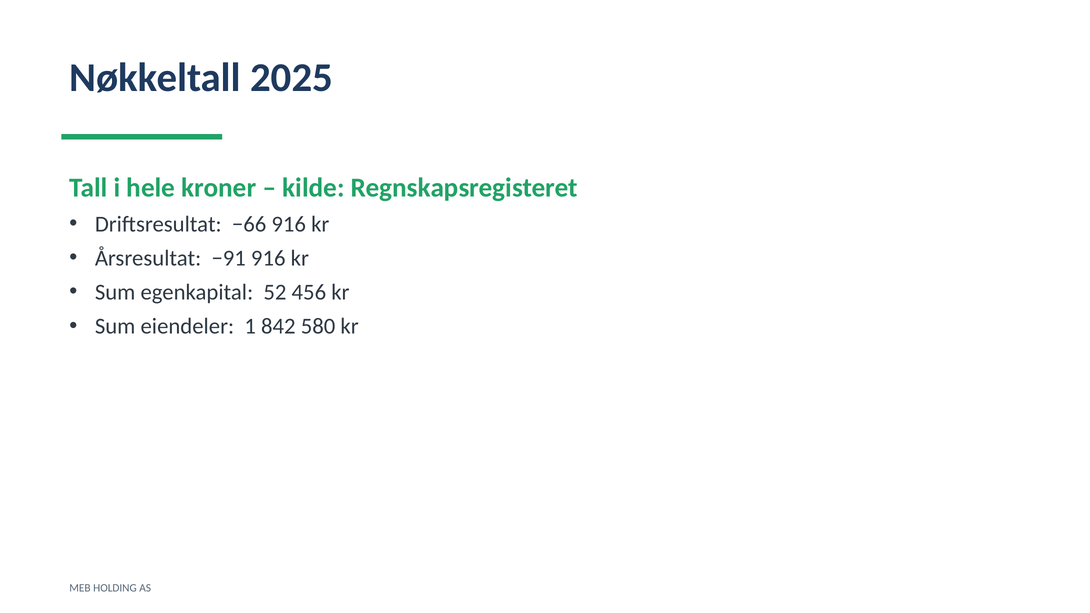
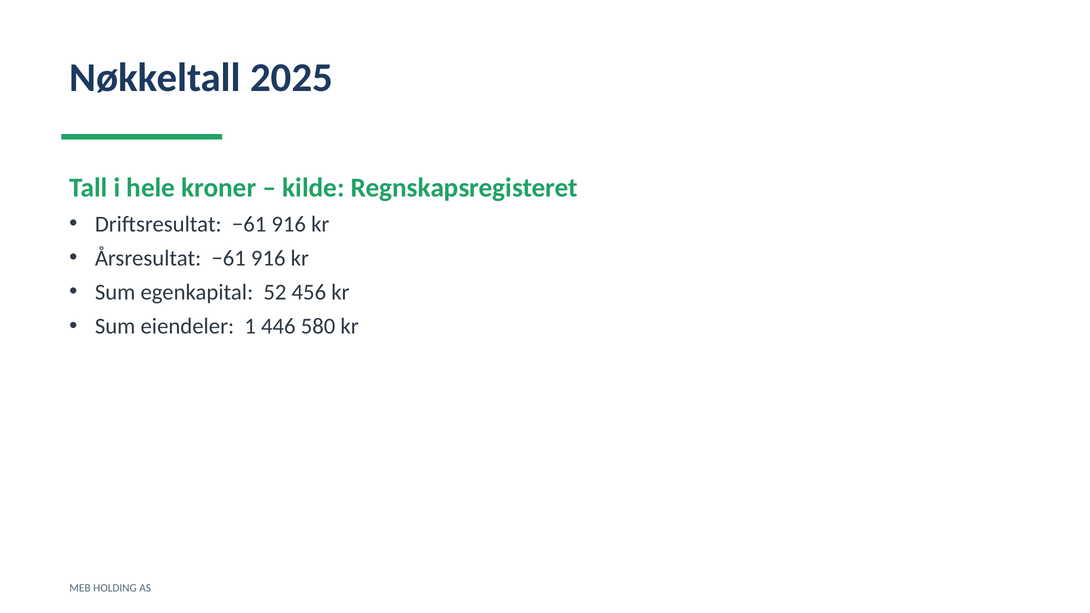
Driftsresultat −66: −66 -> −61
Årsresultat −91: −91 -> −61
842: 842 -> 446
